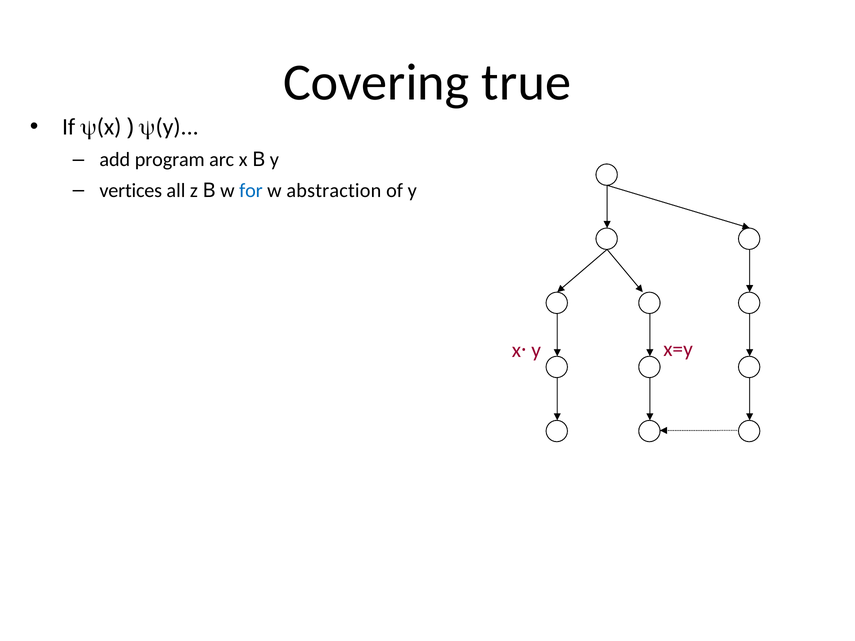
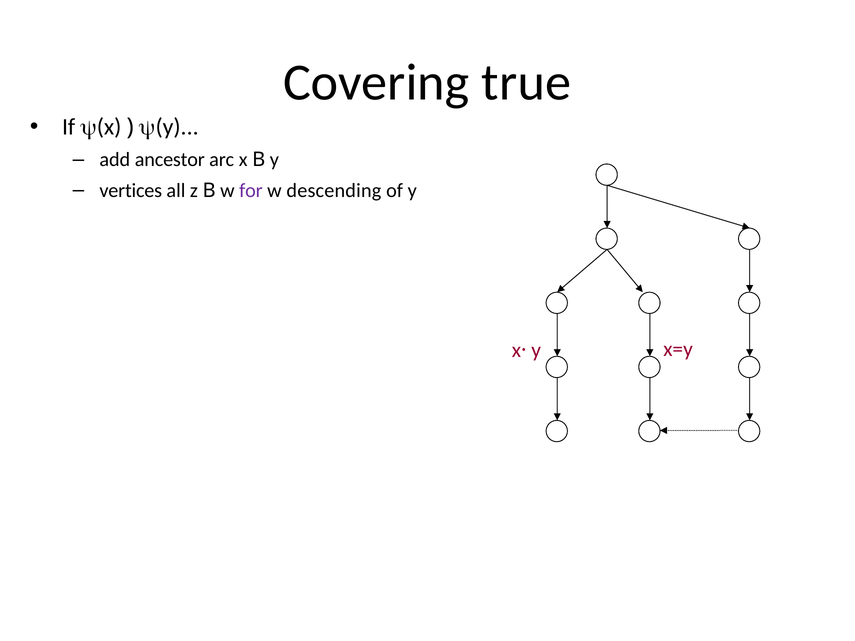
program: program -> ancestor
for colour: blue -> purple
abstraction: abstraction -> descending
